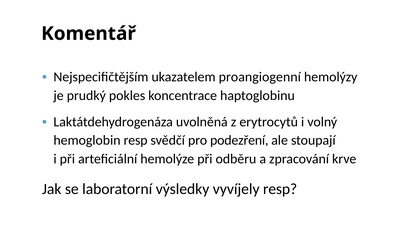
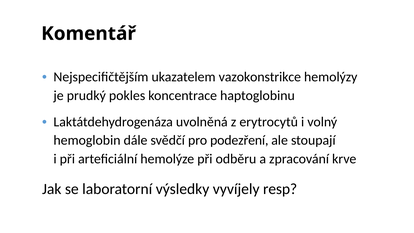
proangiogenní: proangiogenní -> vazokonstrikce
hemoglobin resp: resp -> dále
